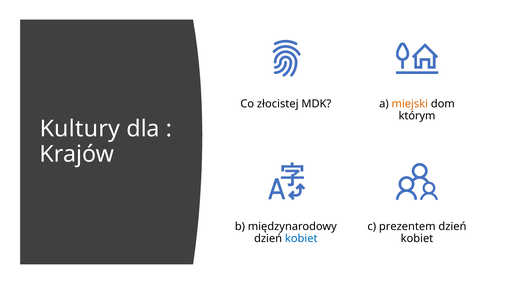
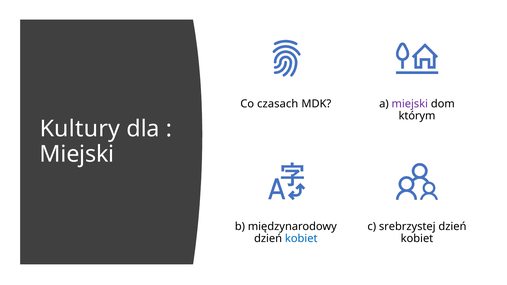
złocistej: złocistej -> czasach
miejski at (410, 104) colour: orange -> purple
Krajów at (77, 154): Krajów -> Miejski
prezentem: prezentem -> srebrzystej
